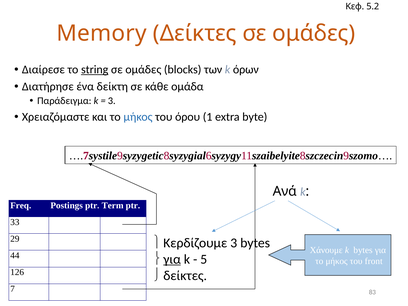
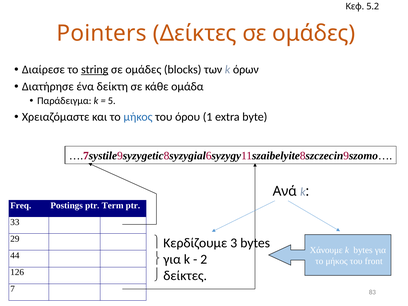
Memory: Memory -> Pointers
3 at (112, 101): 3 -> 5
για at (172, 259) underline: present -> none
5: 5 -> 2
